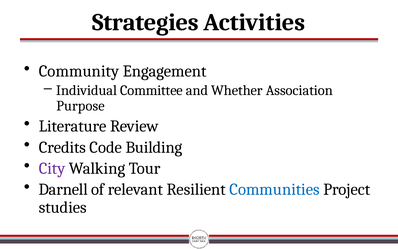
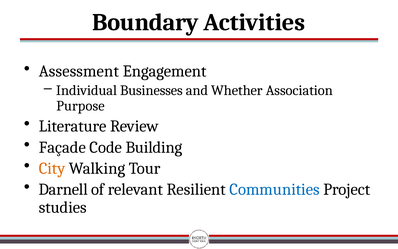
Strategies: Strategies -> Boundary
Community: Community -> Assessment
Committee: Committee -> Businesses
Credits: Credits -> Façade
City colour: purple -> orange
